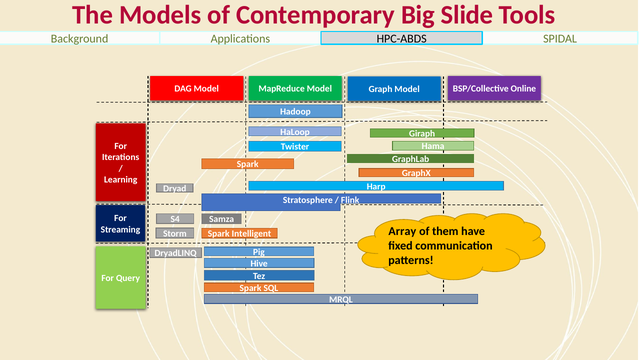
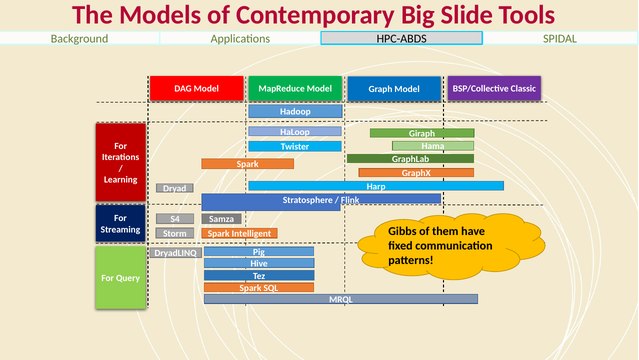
Online: Online -> Classic
Array: Array -> Gibbs
